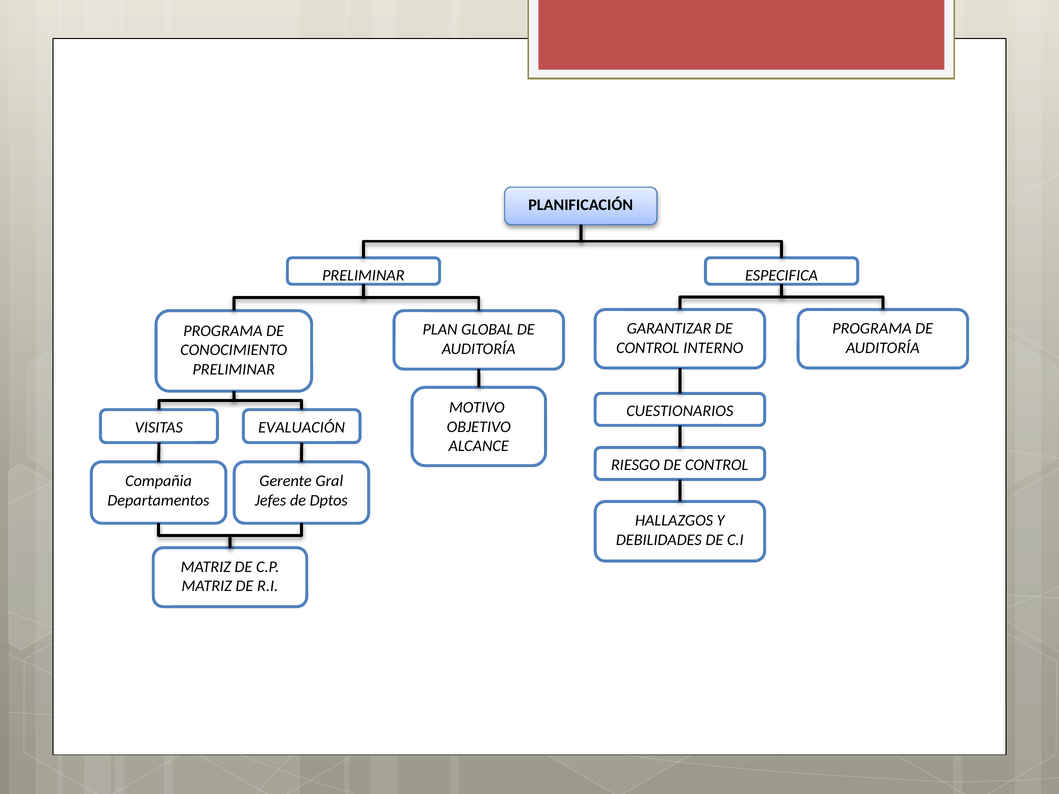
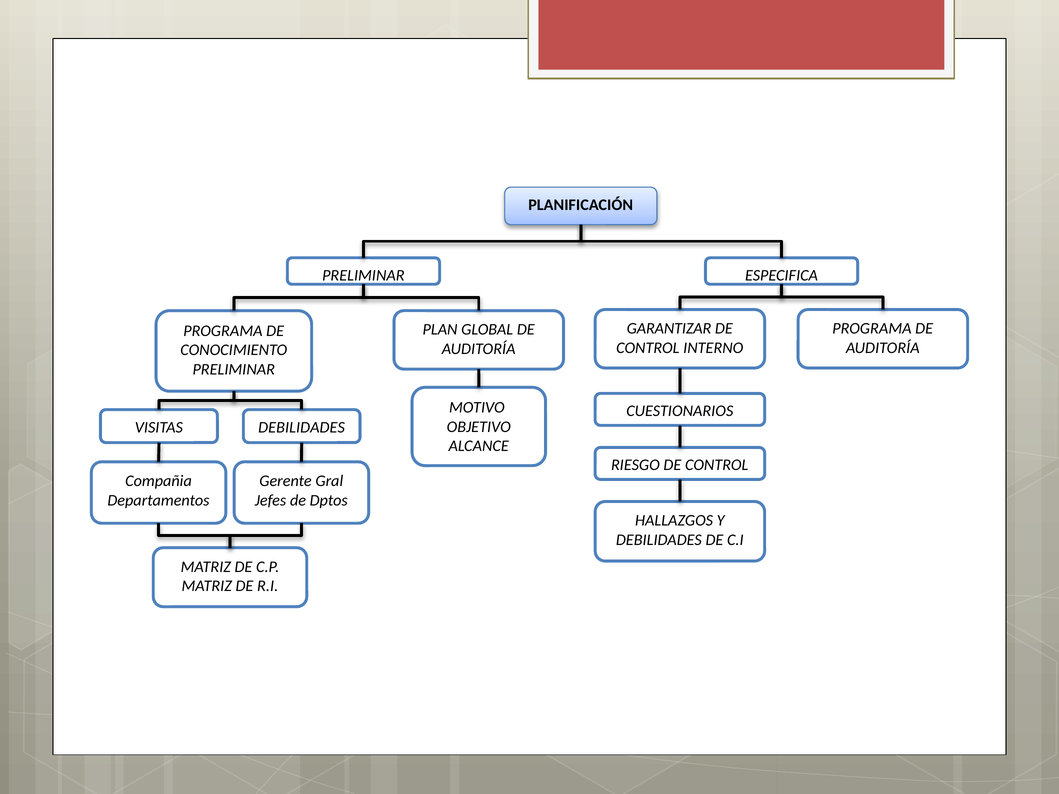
EVALUACIÓN at (302, 427): EVALUACIÓN -> DEBILIDADES
